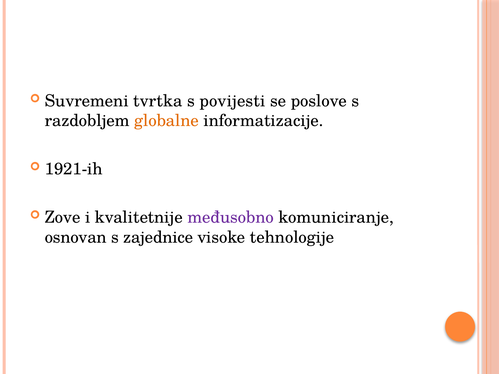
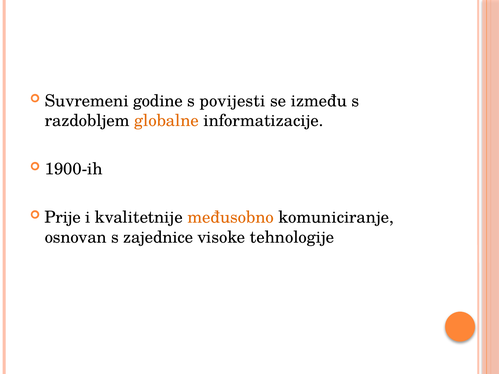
tvrtka: tvrtka -> godine
poslove: poslove -> između
1921-ih: 1921-ih -> 1900-ih
Zove: Zove -> Prije
međusobno colour: purple -> orange
